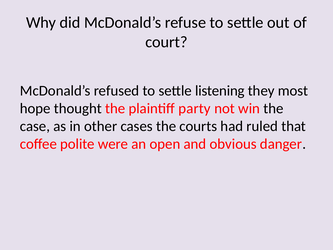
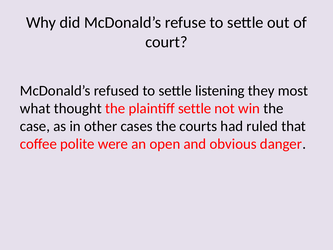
hope: hope -> what
plaintiff party: party -> settle
